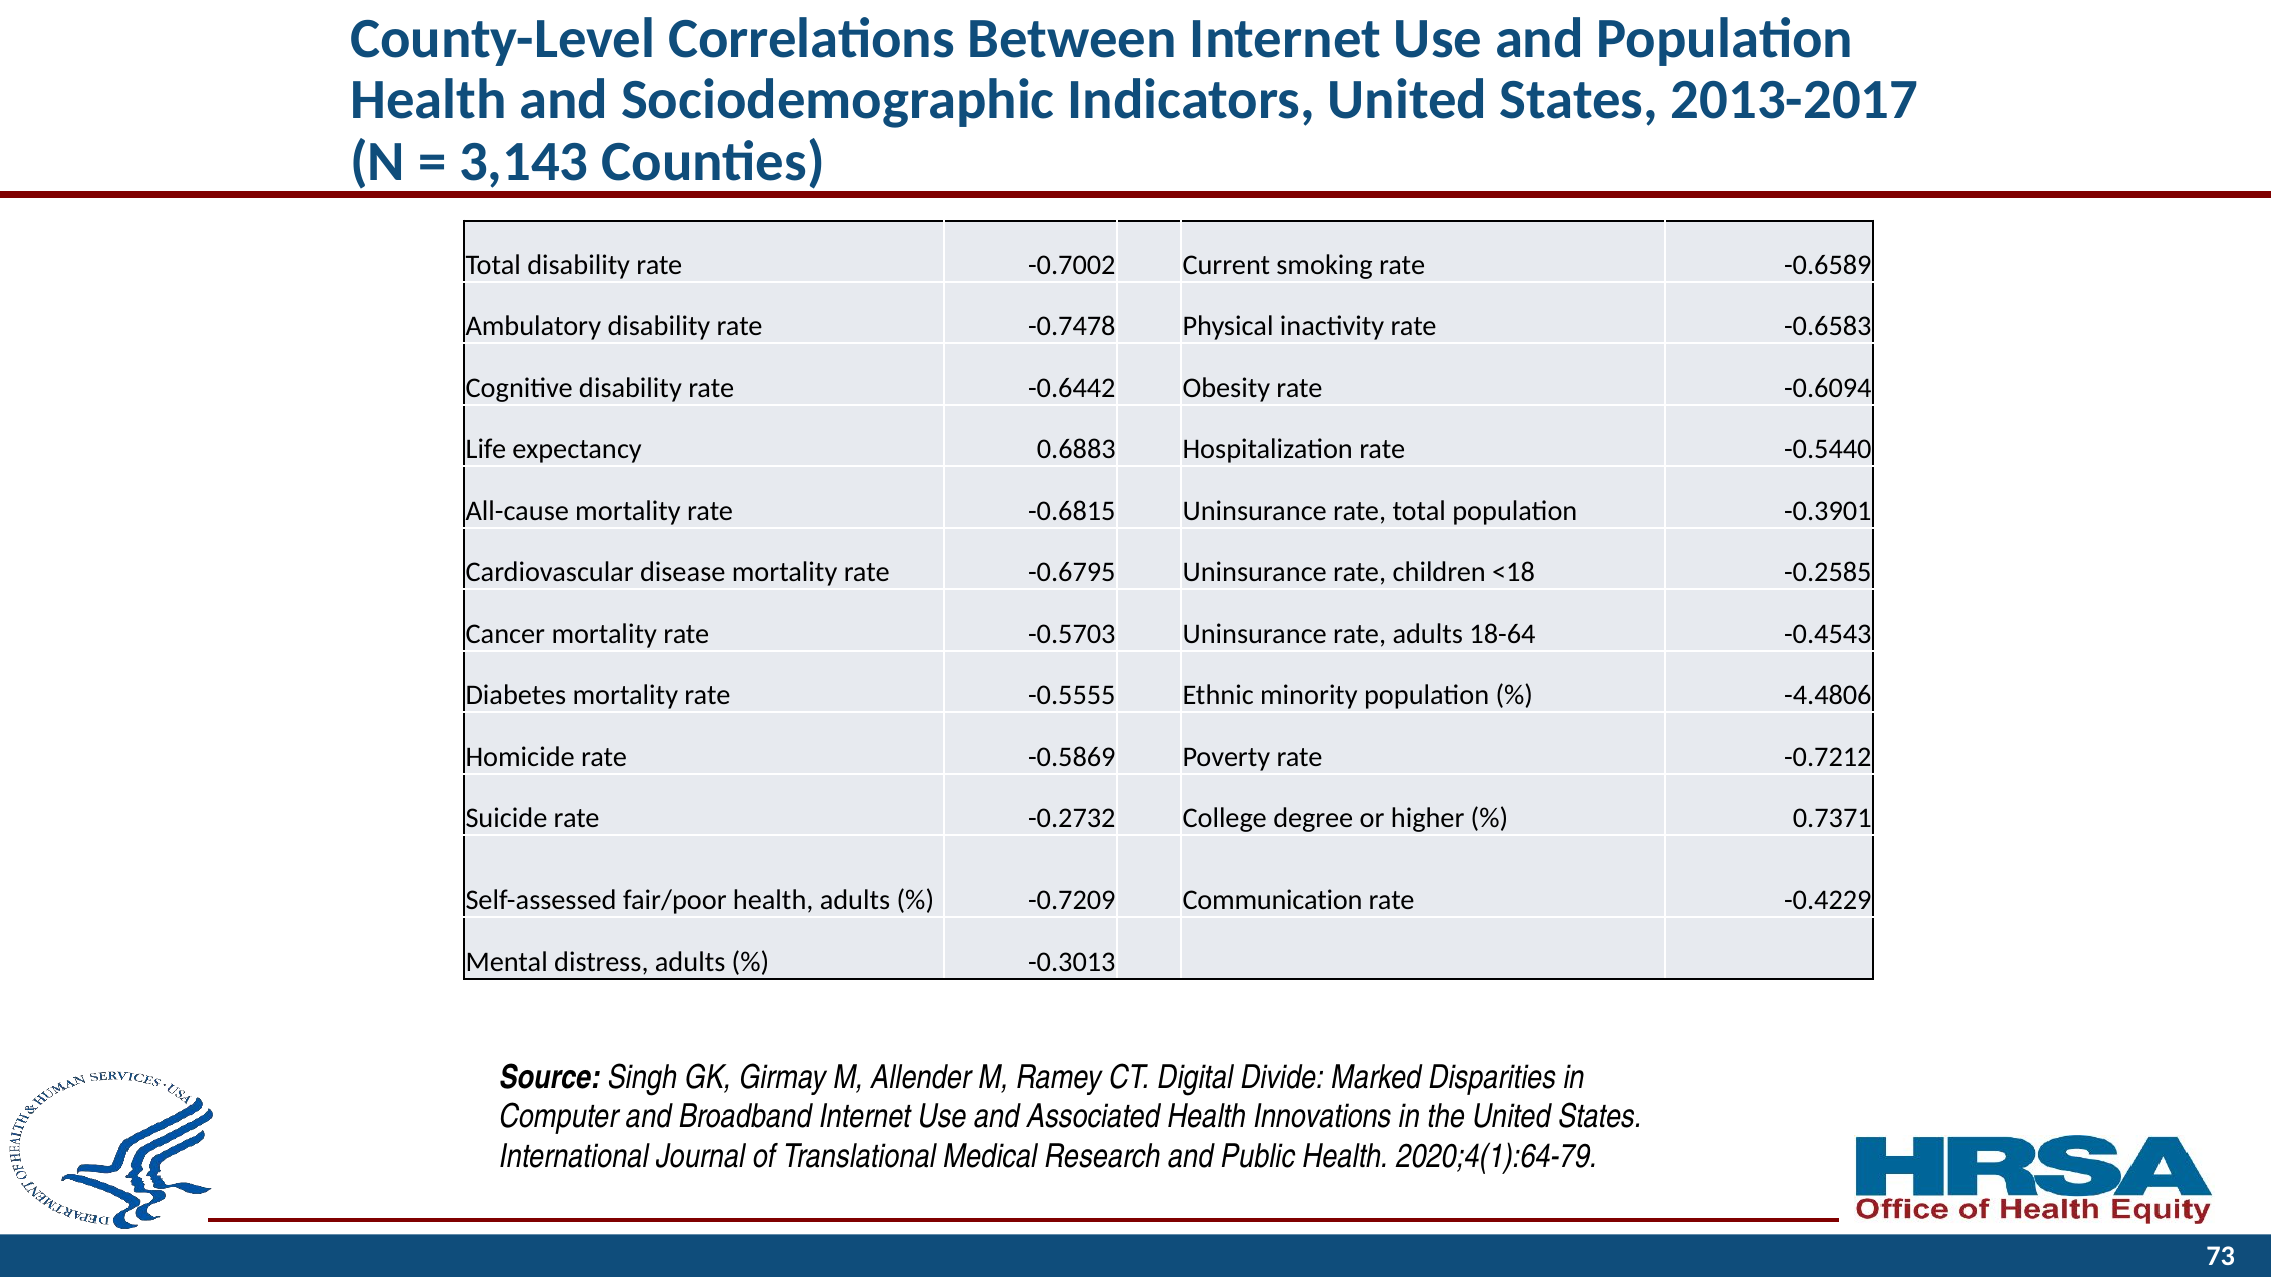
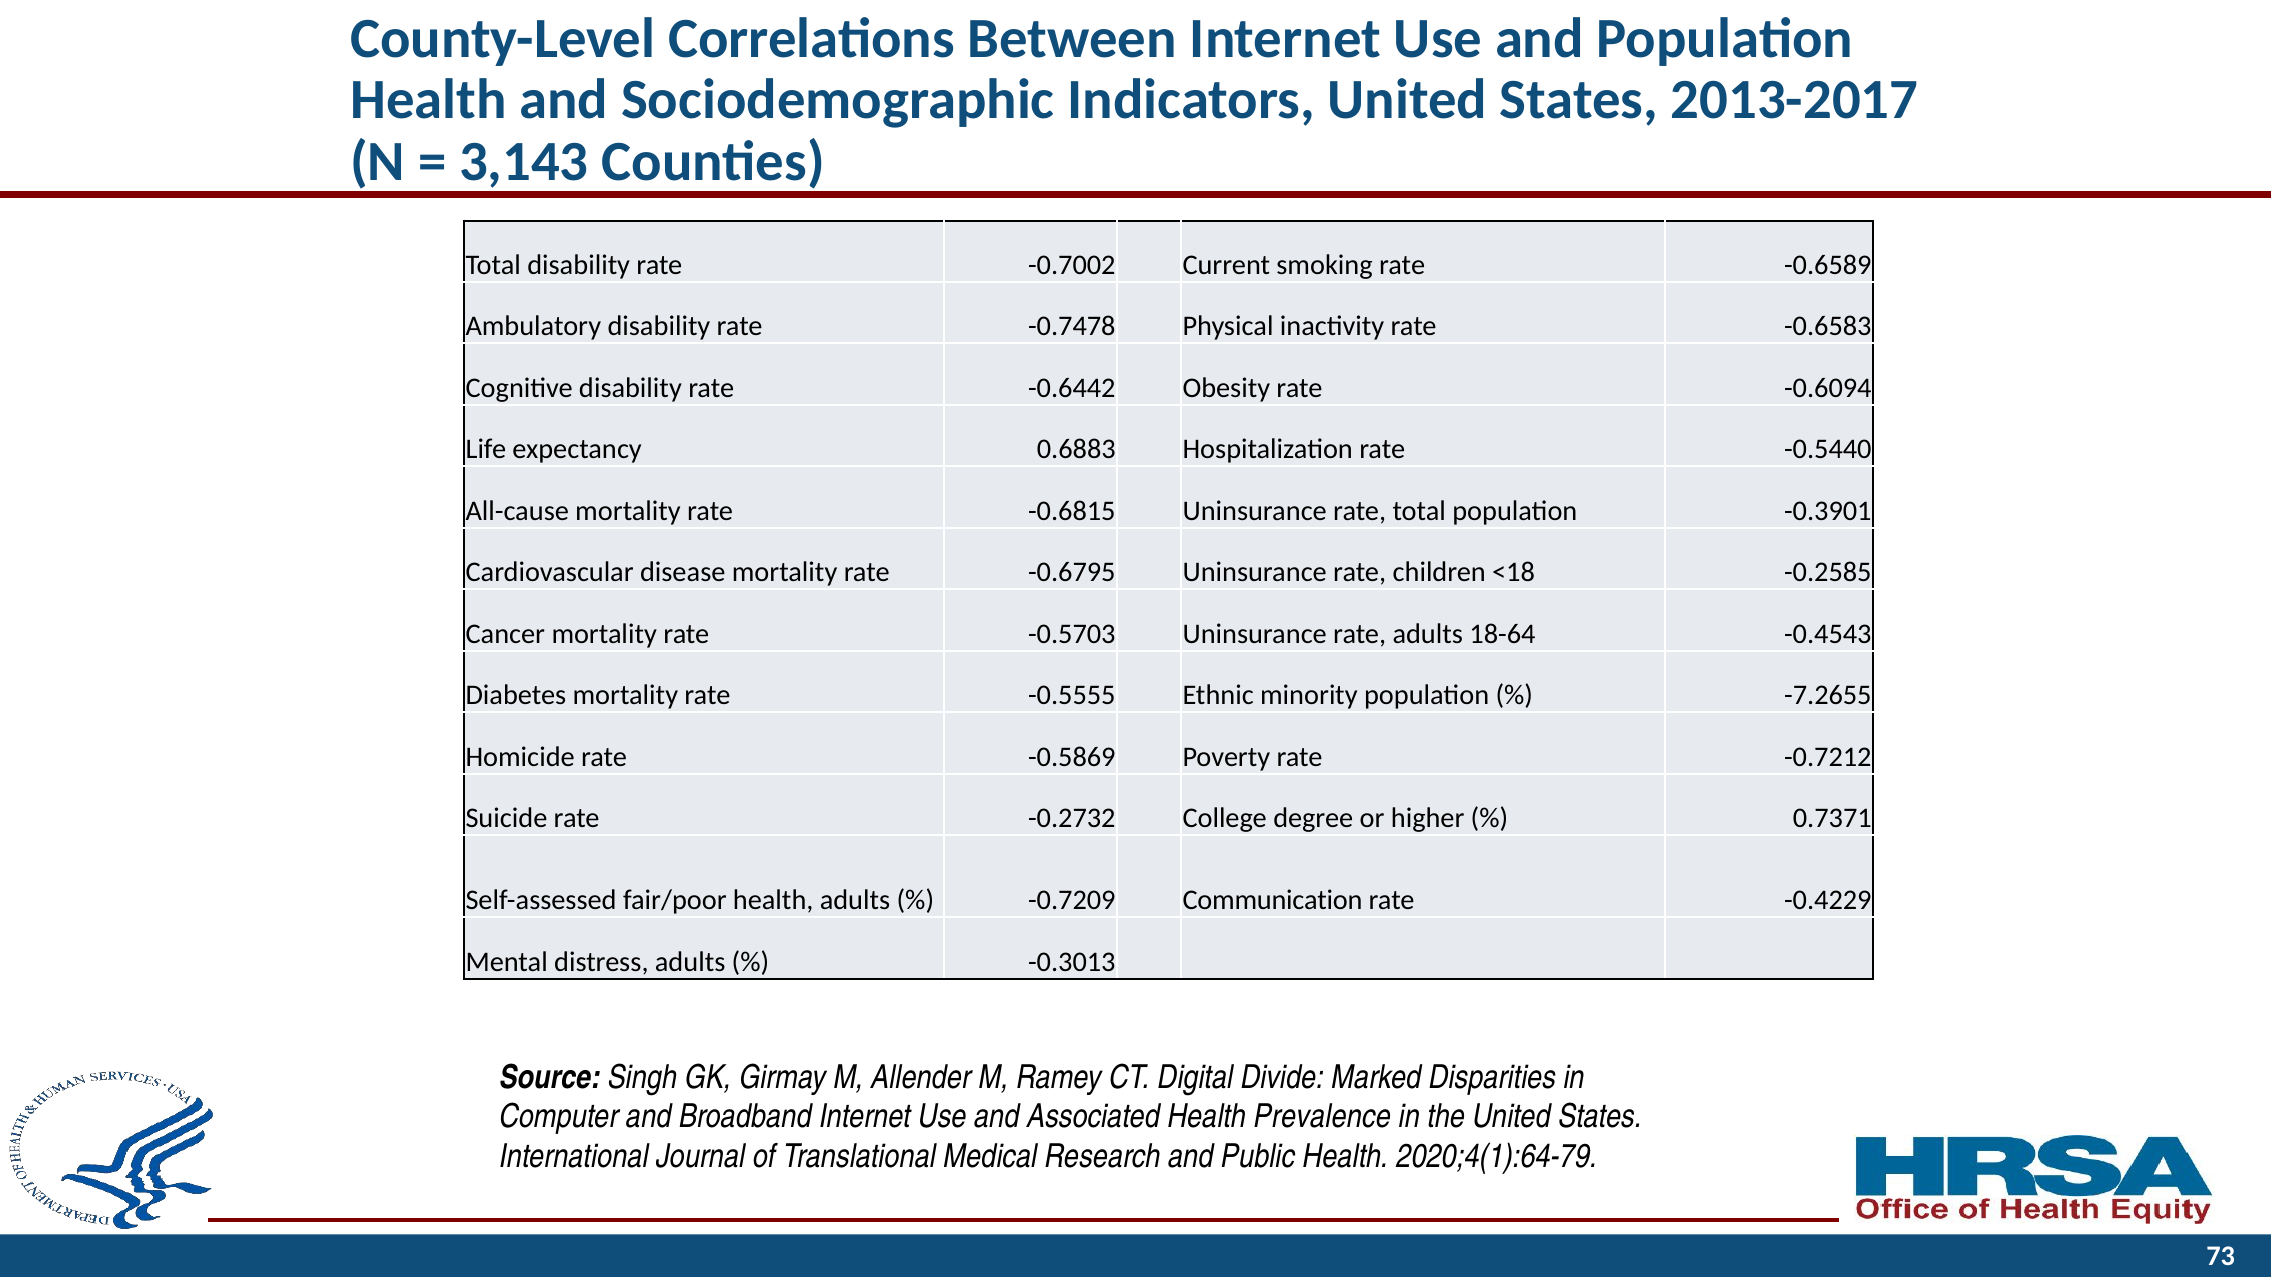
-4.4806: -4.4806 -> -7.2655
Innovations: Innovations -> Prevalence
